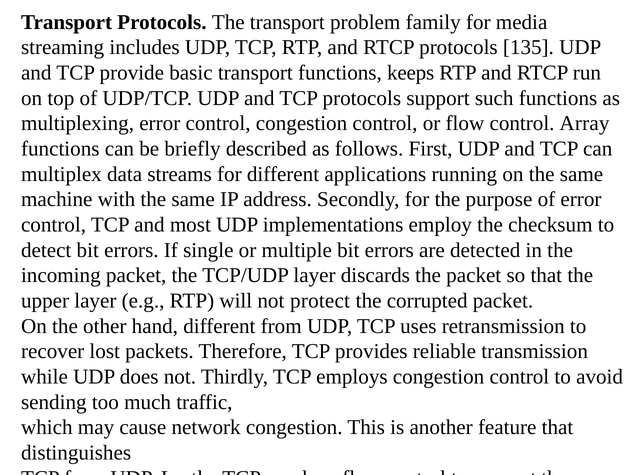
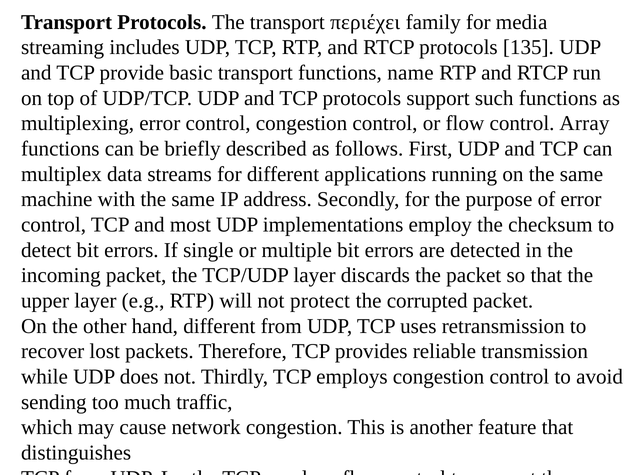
problem: problem -> περιέχει
keeps: keeps -> name
